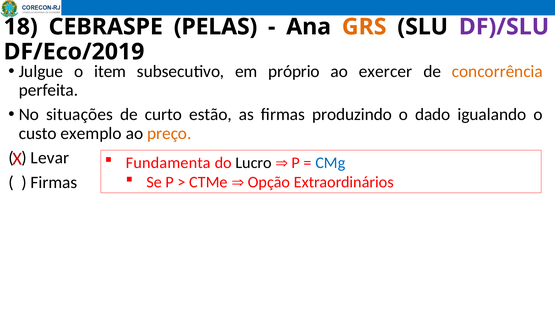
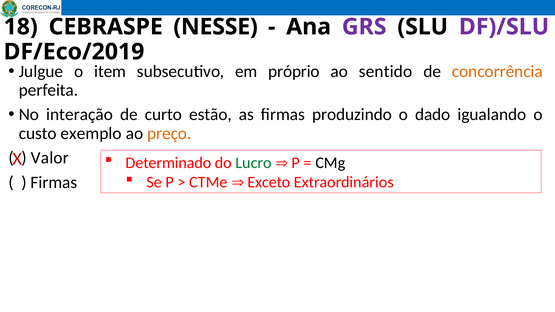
PELAS: PELAS -> NESSE
GRS colour: orange -> purple
exercer: exercer -> sentido
situações: situações -> interação
Levar: Levar -> Valor
Fundamenta: Fundamenta -> Determinado
Lucro colour: black -> green
CMg colour: blue -> black
Opção: Opção -> Exceto
